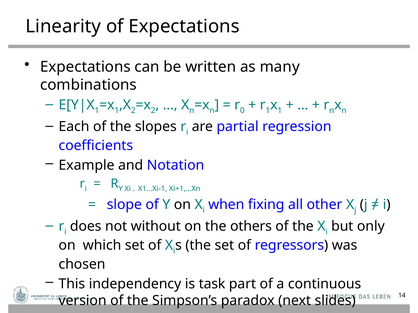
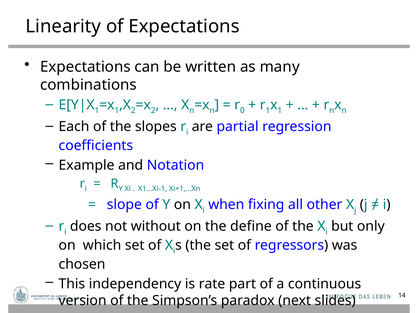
others: others -> define
task: task -> rate
